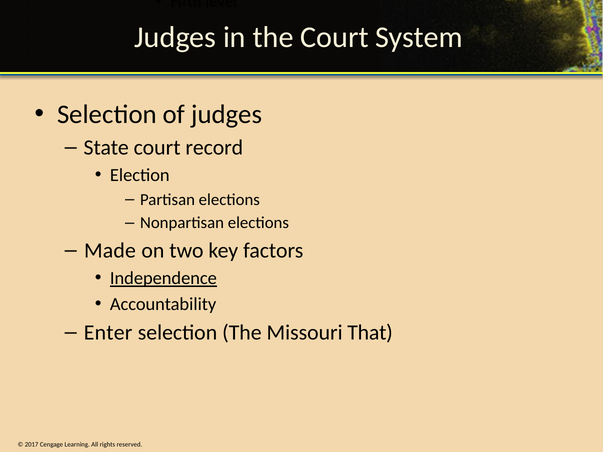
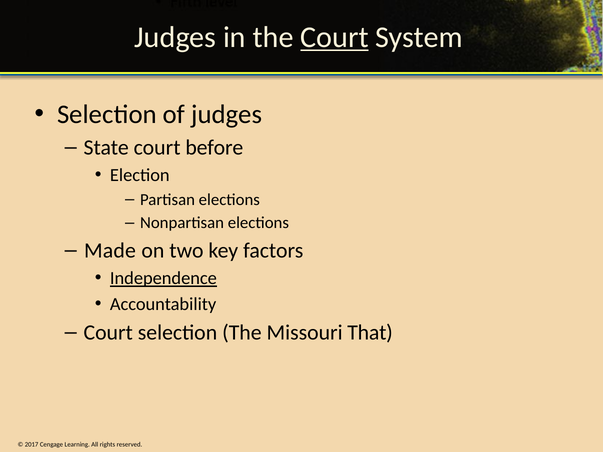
Court at (334, 37) underline: none -> present
record: record -> before
Enter at (108, 333): Enter -> Court
